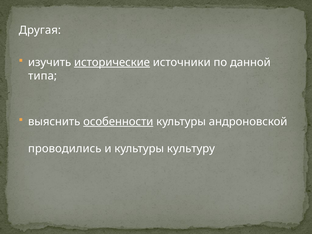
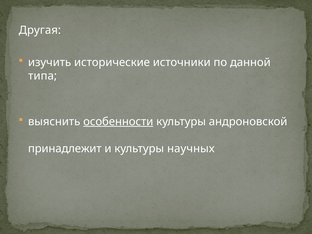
исторические underline: present -> none
проводились: проводились -> принадлежит
культуру: культуру -> научных
